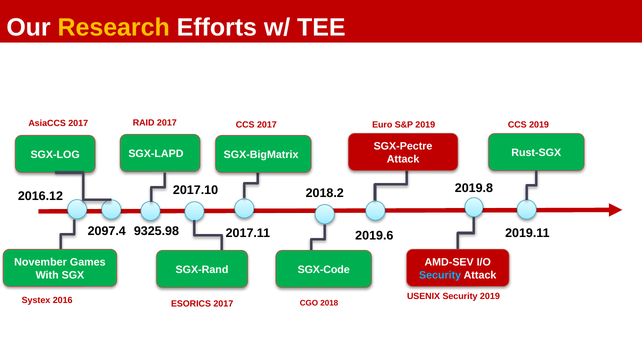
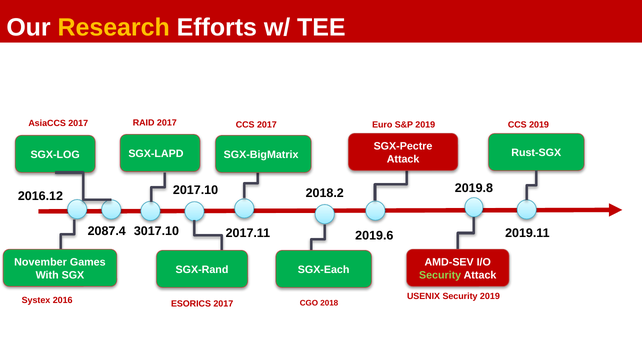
2097.4: 2097.4 -> 2087.4
9325.98: 9325.98 -> 3017.10
SGX-Code: SGX-Code -> SGX-Each
Security at (440, 275) colour: light blue -> light green
